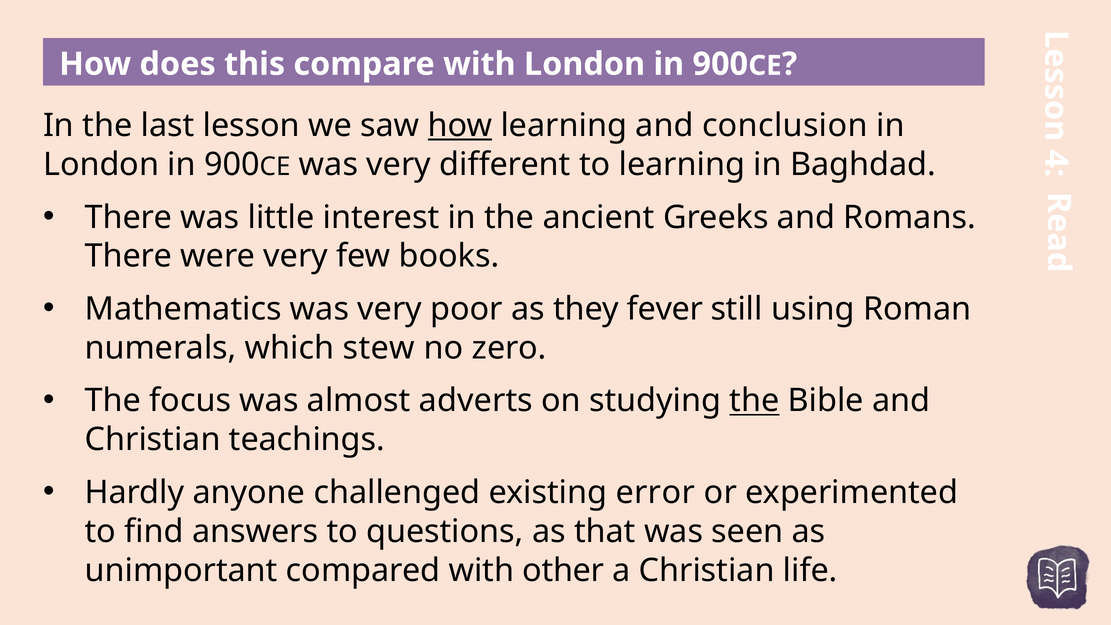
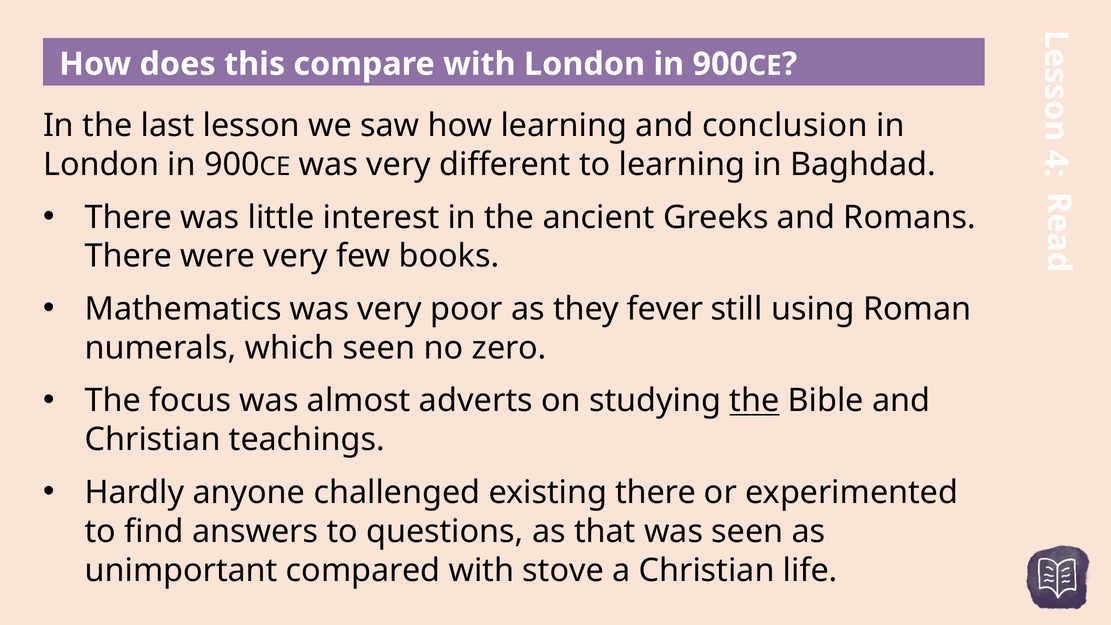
how at (460, 126) underline: present -> none
which stew: stew -> seen
existing error: error -> there
other: other -> stove
